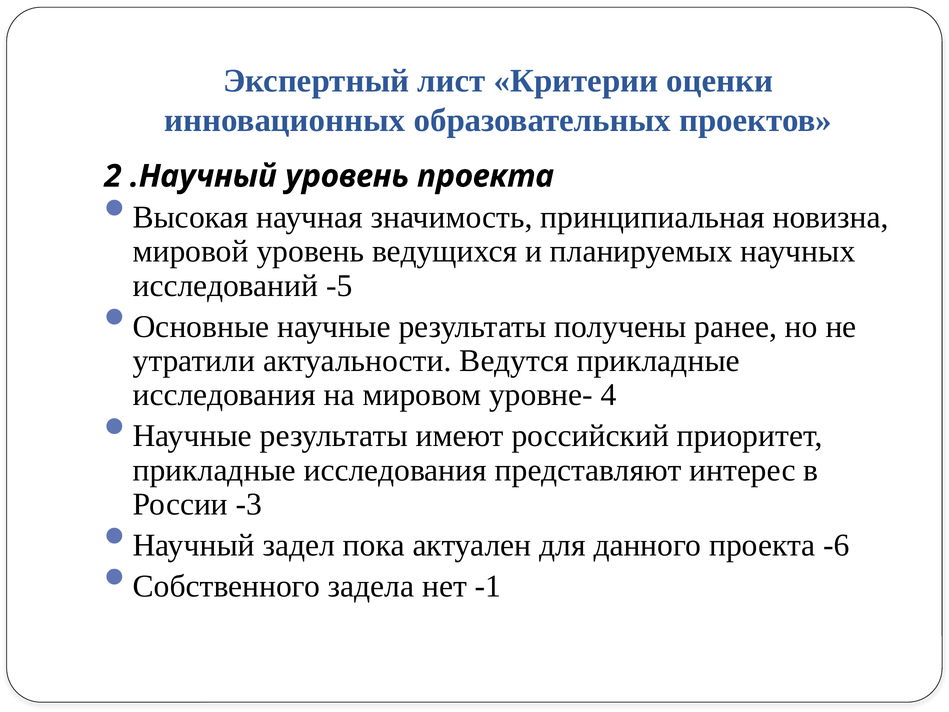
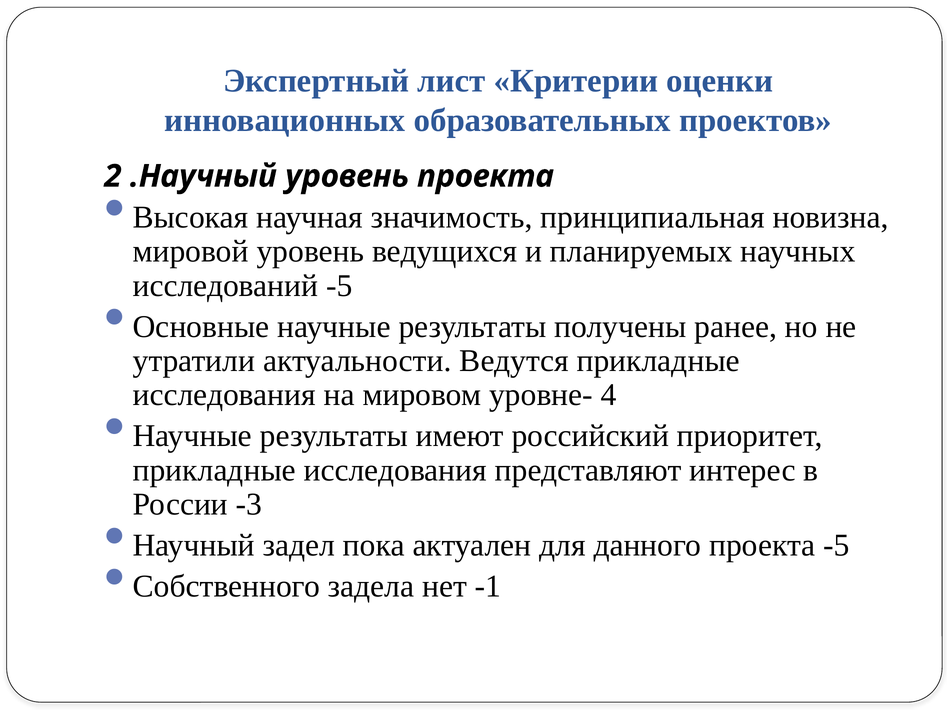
проекта -6: -6 -> -5
